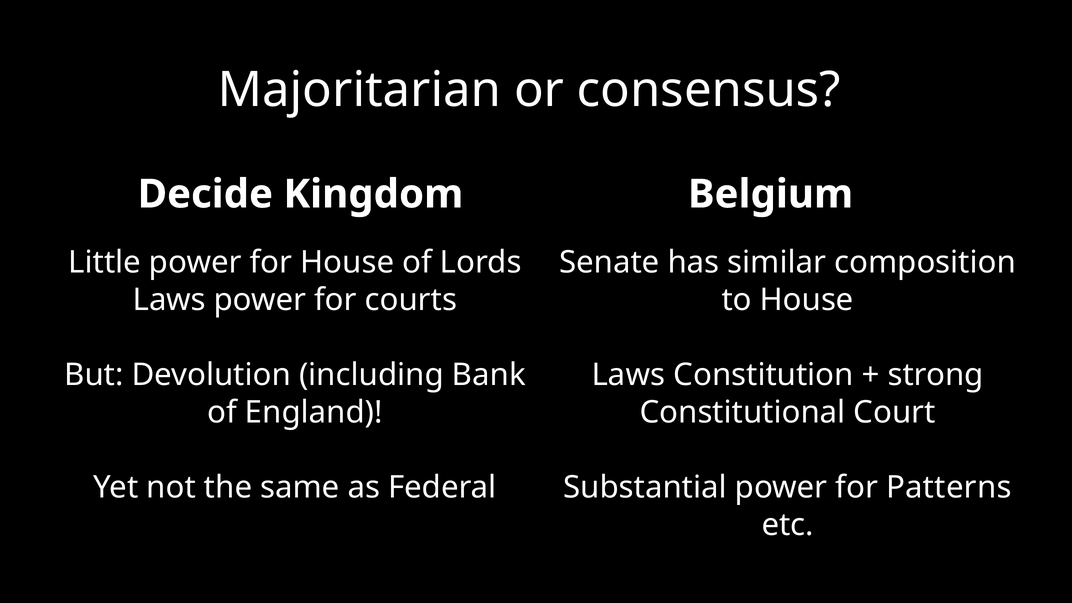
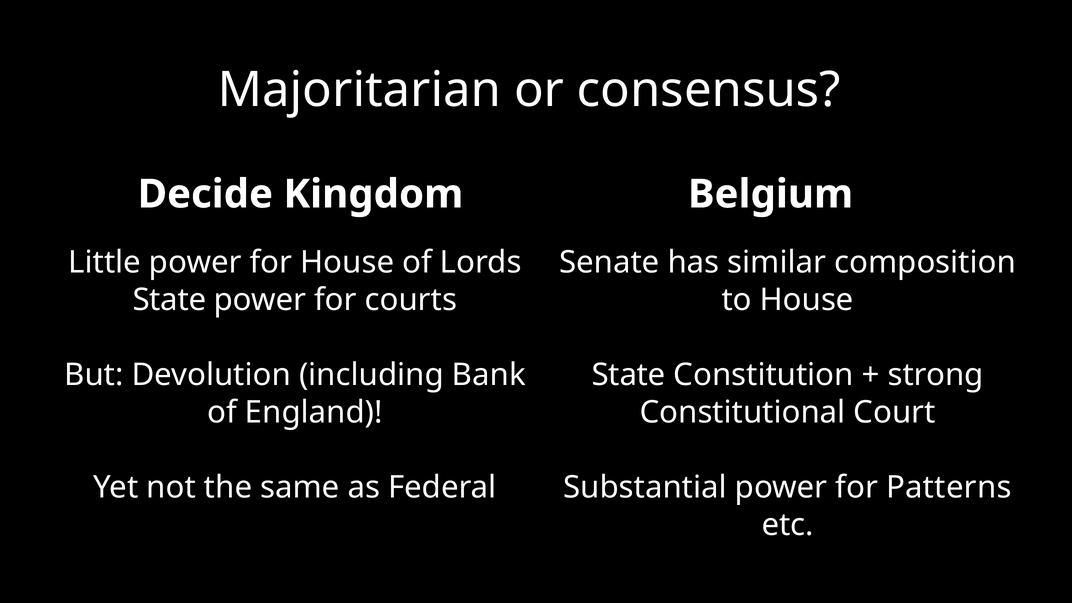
Laws at (169, 300): Laws -> State
Laws at (628, 375): Laws -> State
